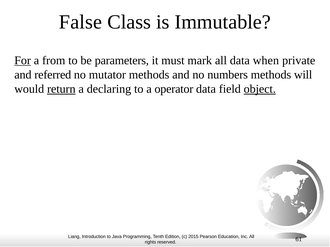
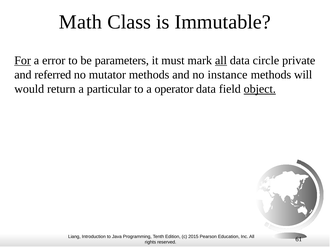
False: False -> Math
from: from -> error
all at (221, 61) underline: none -> present
when: when -> circle
numbers: numbers -> instance
return underline: present -> none
declaring: declaring -> particular
